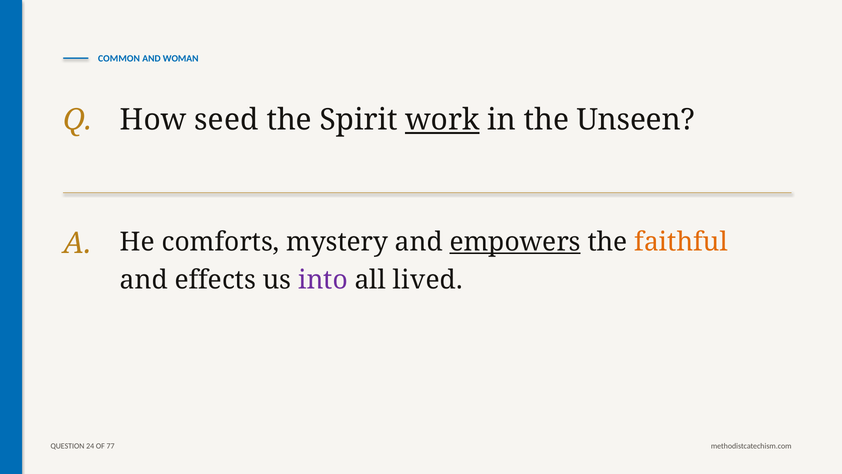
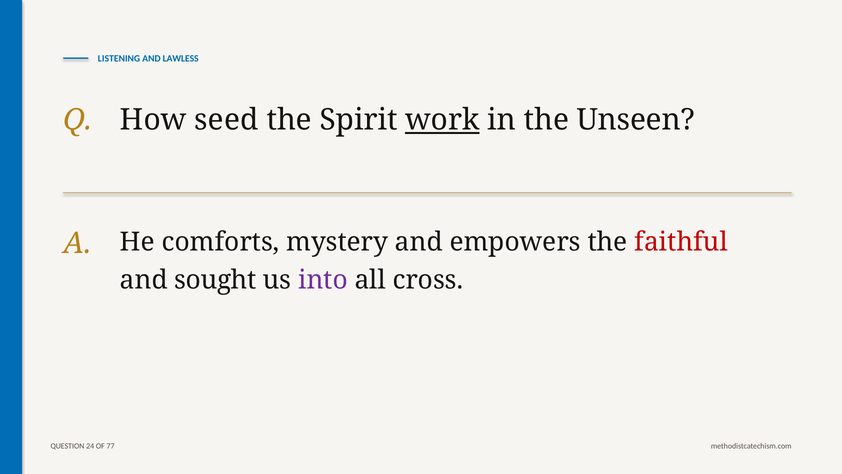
COMMON: COMMON -> LISTENING
WOMAN: WOMAN -> LAWLESS
empowers underline: present -> none
faithful colour: orange -> red
effects: effects -> sought
lived: lived -> cross
